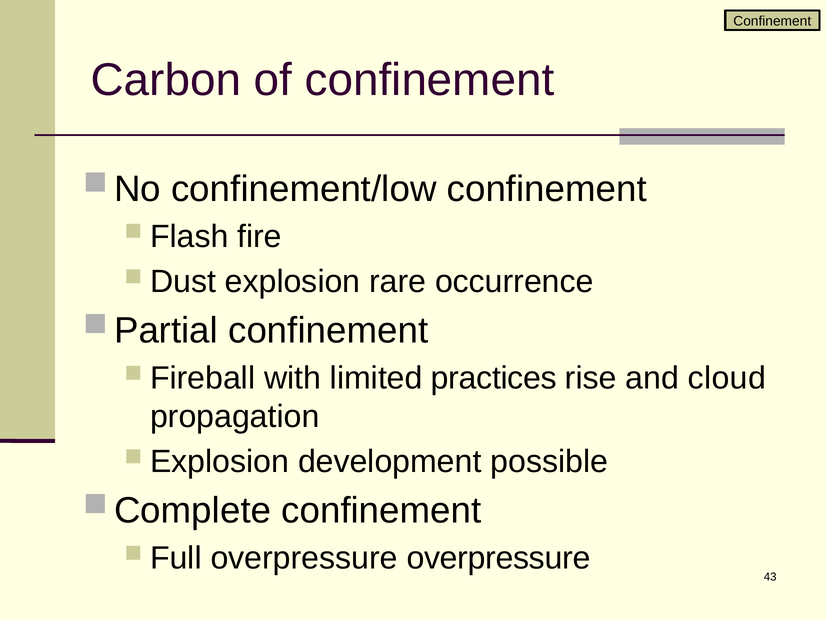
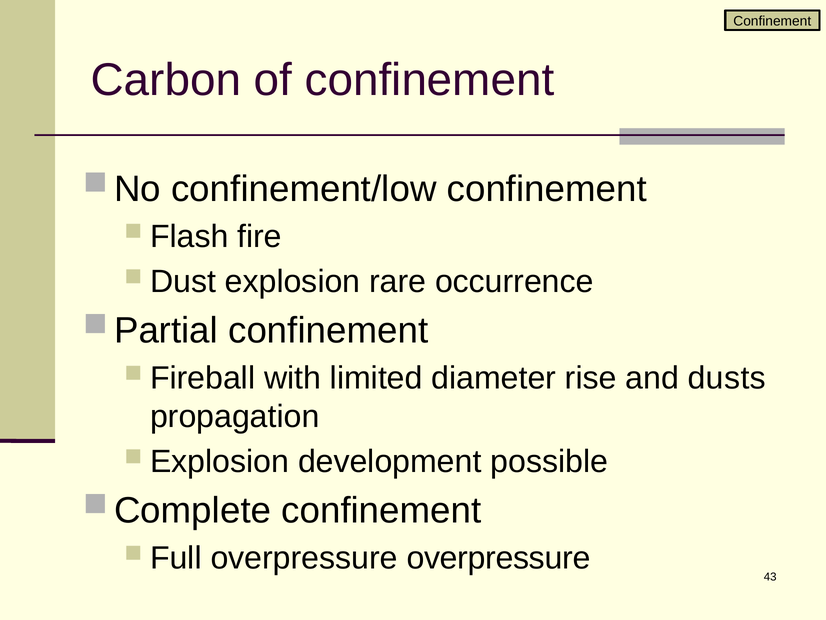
practices: practices -> diameter
cloud: cloud -> dusts
